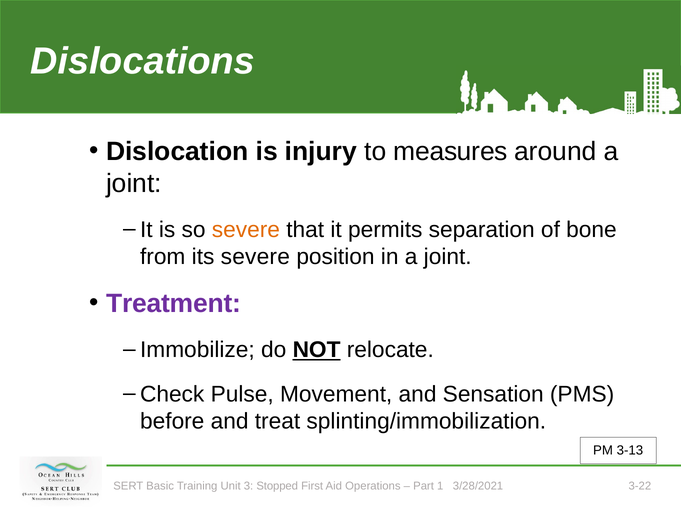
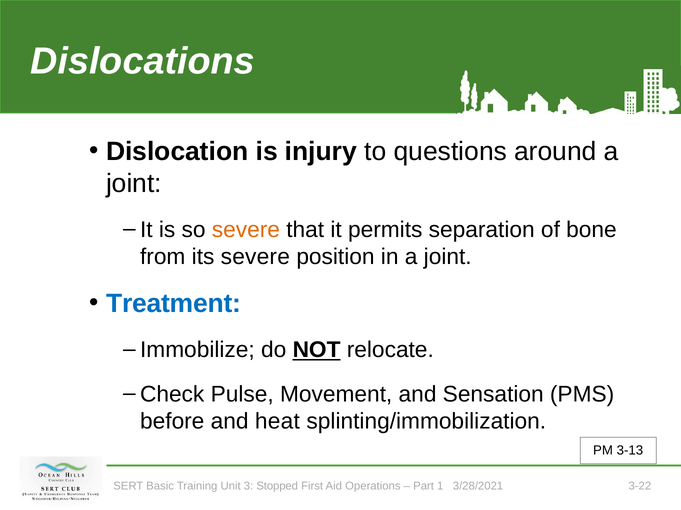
measures: measures -> questions
Treatment colour: purple -> blue
treat: treat -> heat
